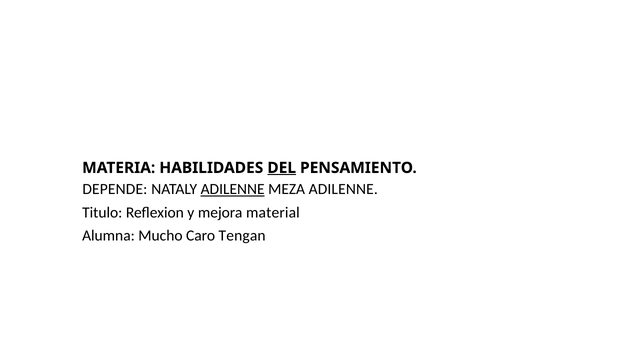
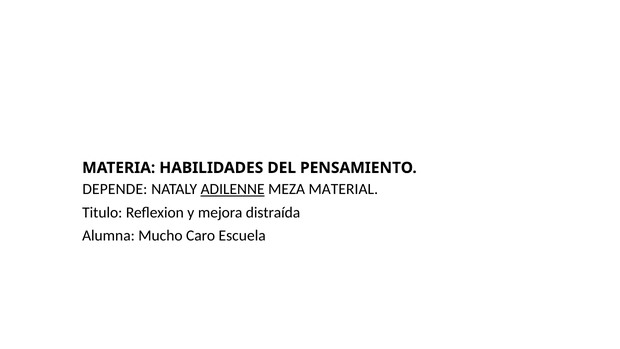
DEL underline: present -> none
MEZA ADILENNE: ADILENNE -> MATERIAL
material: material -> distraída
Tengan: Tengan -> Escuela
